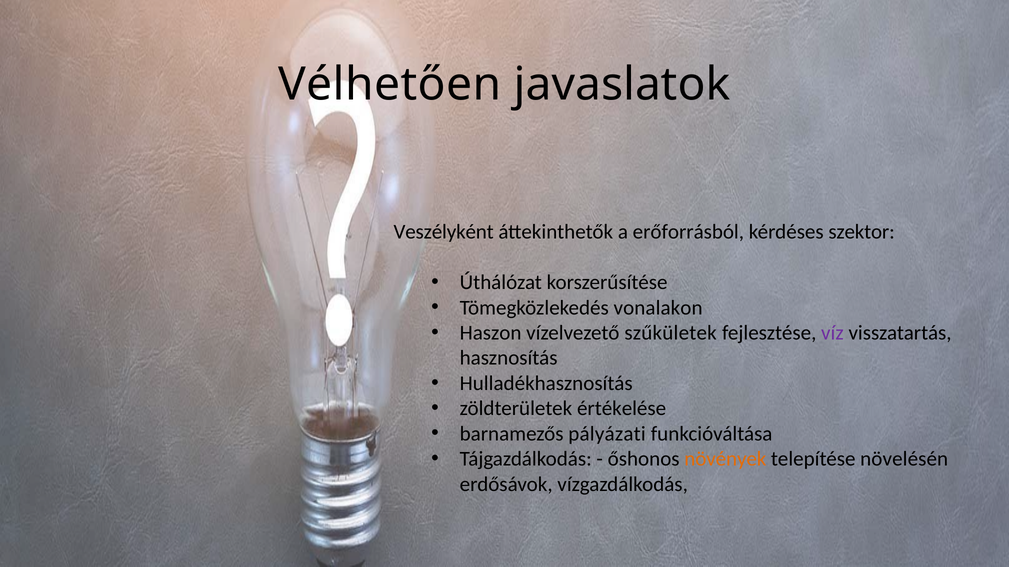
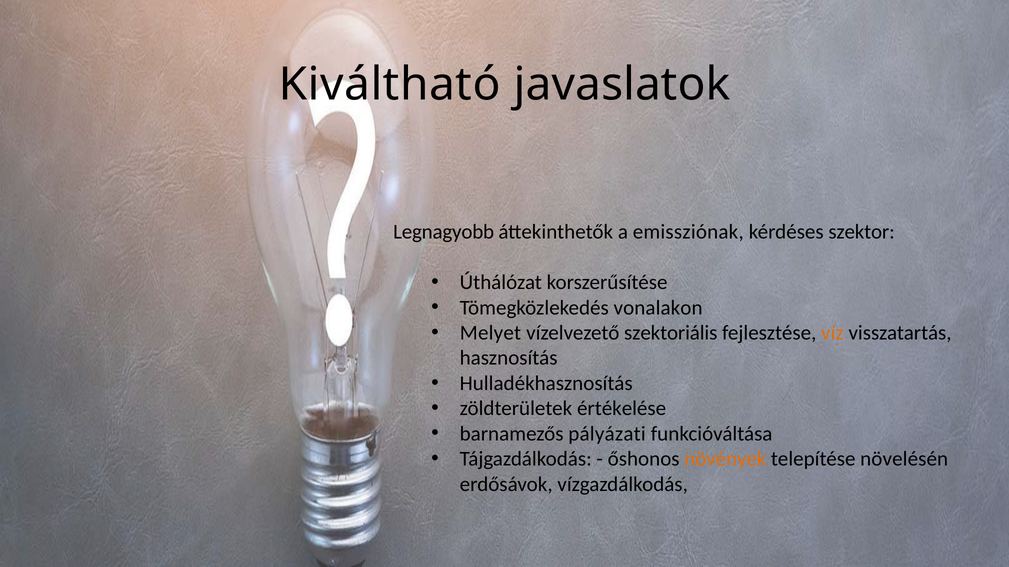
Vélhetően: Vélhetően -> Kiváltható
Veszélyként: Veszélyként -> Legnagyobb
erőforrásból: erőforrásból -> emissziónak
Haszon: Haszon -> Melyet
szűkületek: szűkületek -> szektoriális
víz colour: purple -> orange
